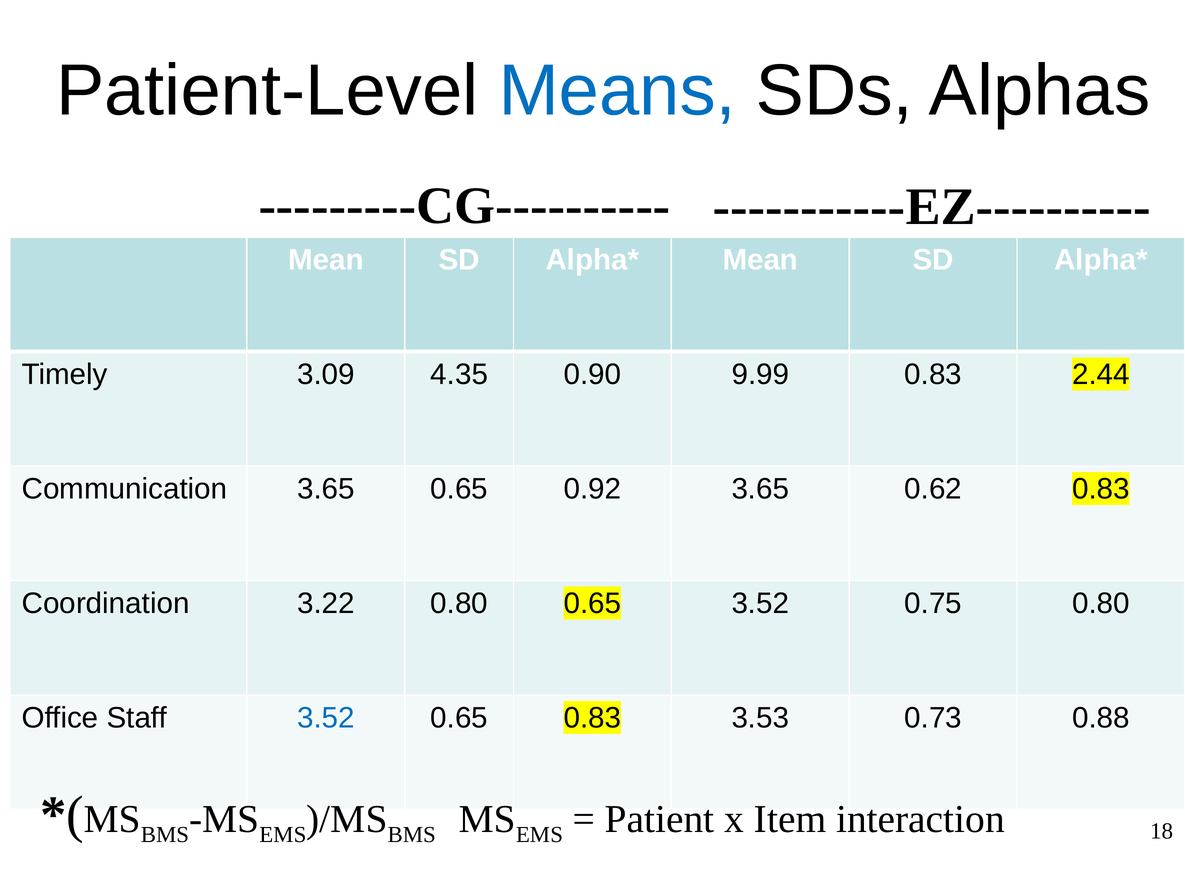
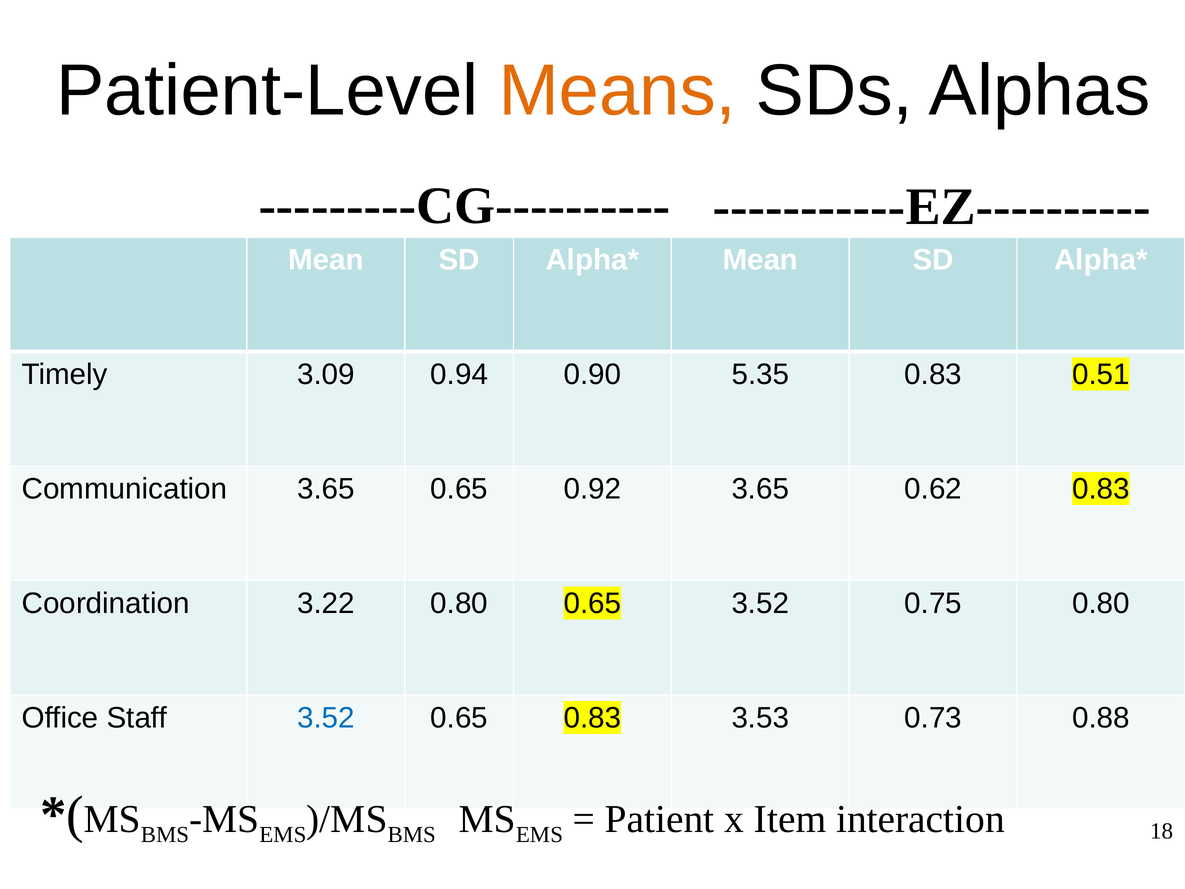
Means colour: blue -> orange
4.35: 4.35 -> 0.94
9.99: 9.99 -> 5.35
2.44: 2.44 -> 0.51
